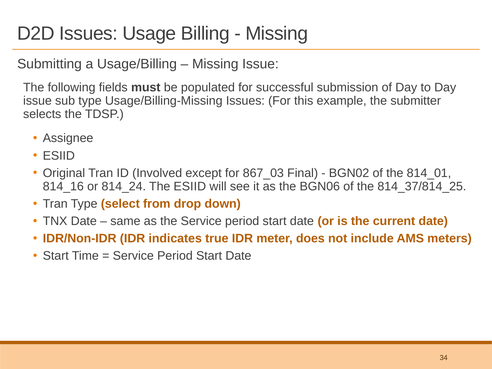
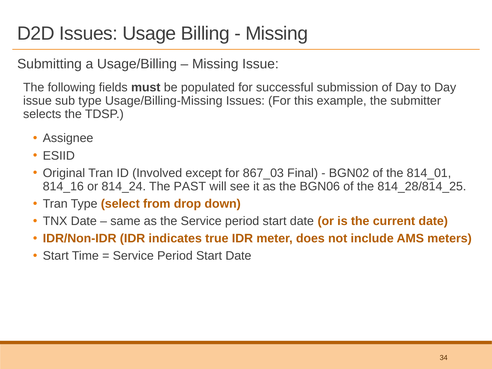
The ESIID: ESIID -> PAST
814_37/814_25: 814_37/814_25 -> 814_28/814_25
